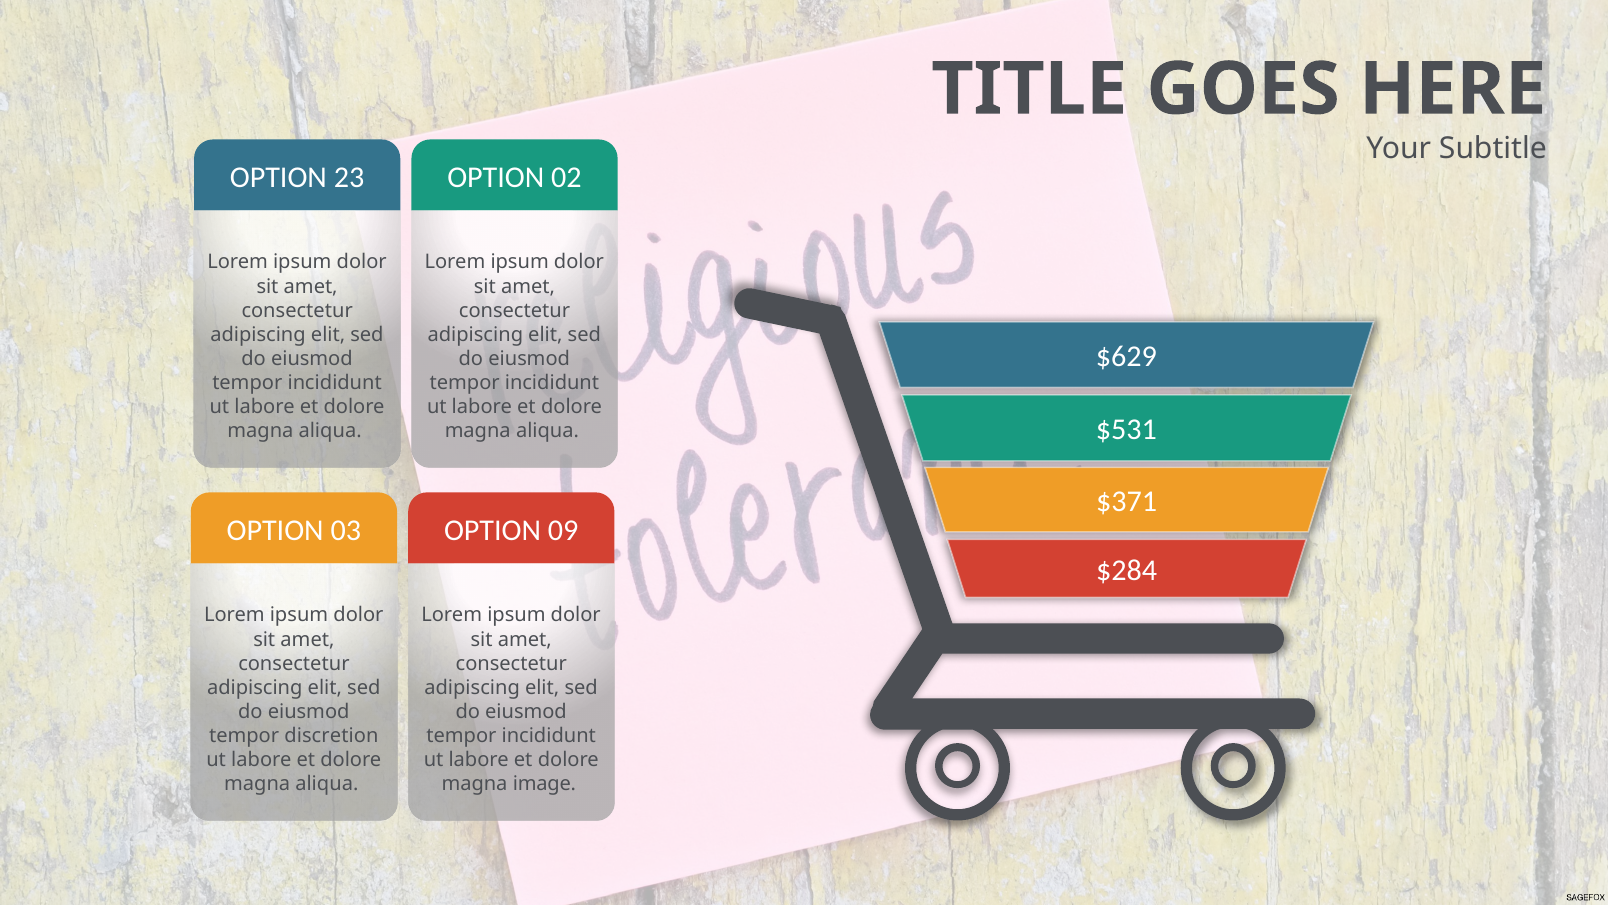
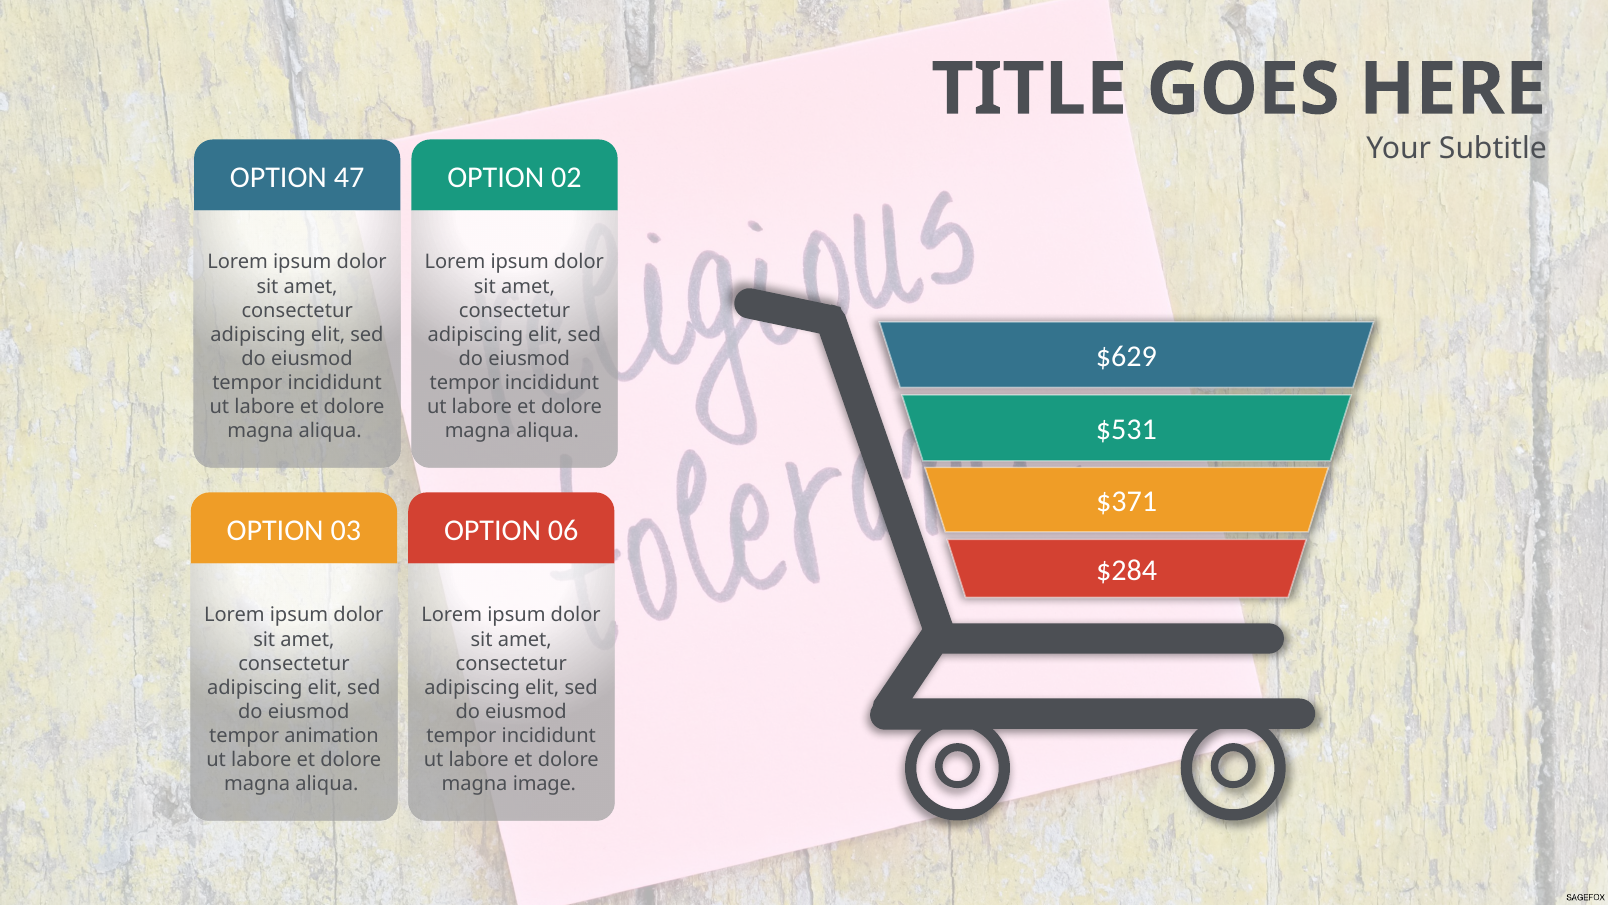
23: 23 -> 47
09: 09 -> 06
discretion: discretion -> animation
